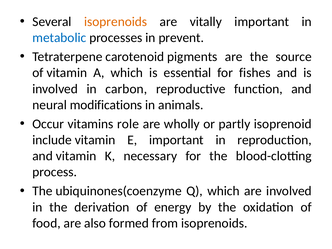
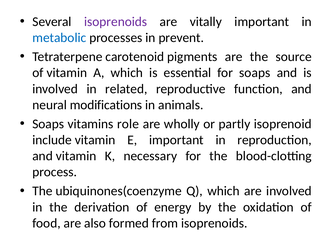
isoprenoids at (116, 22) colour: orange -> purple
for fishes: fishes -> soaps
carbon: carbon -> related
Occur at (48, 124): Occur -> Soaps
